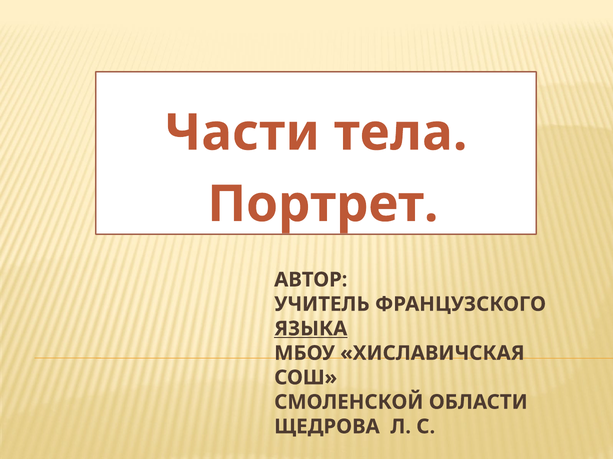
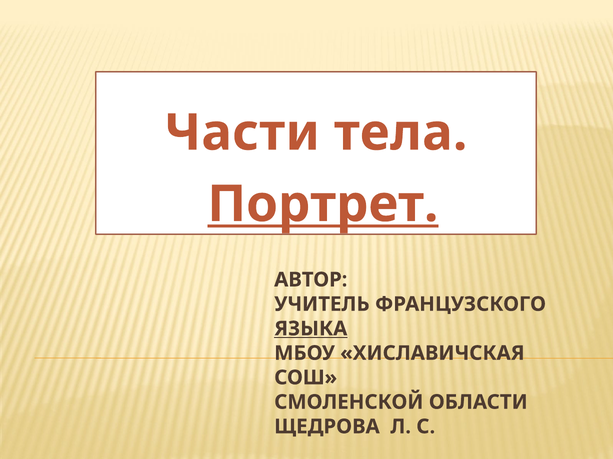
Портрет underline: none -> present
